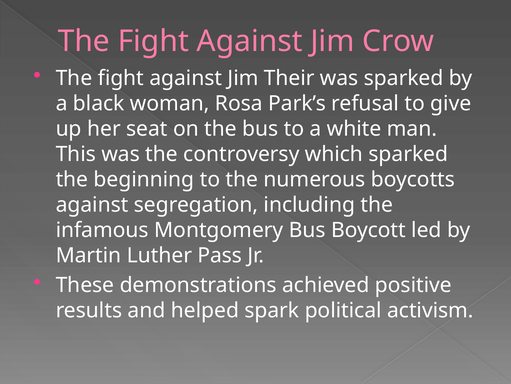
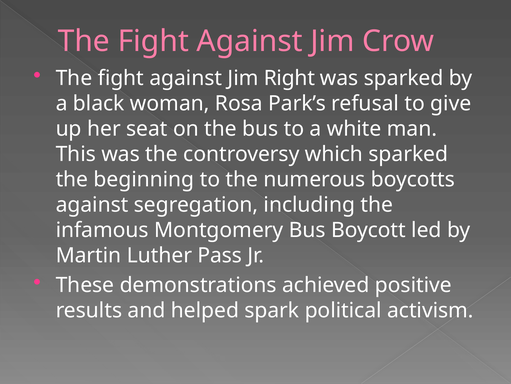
Their: Their -> Right
